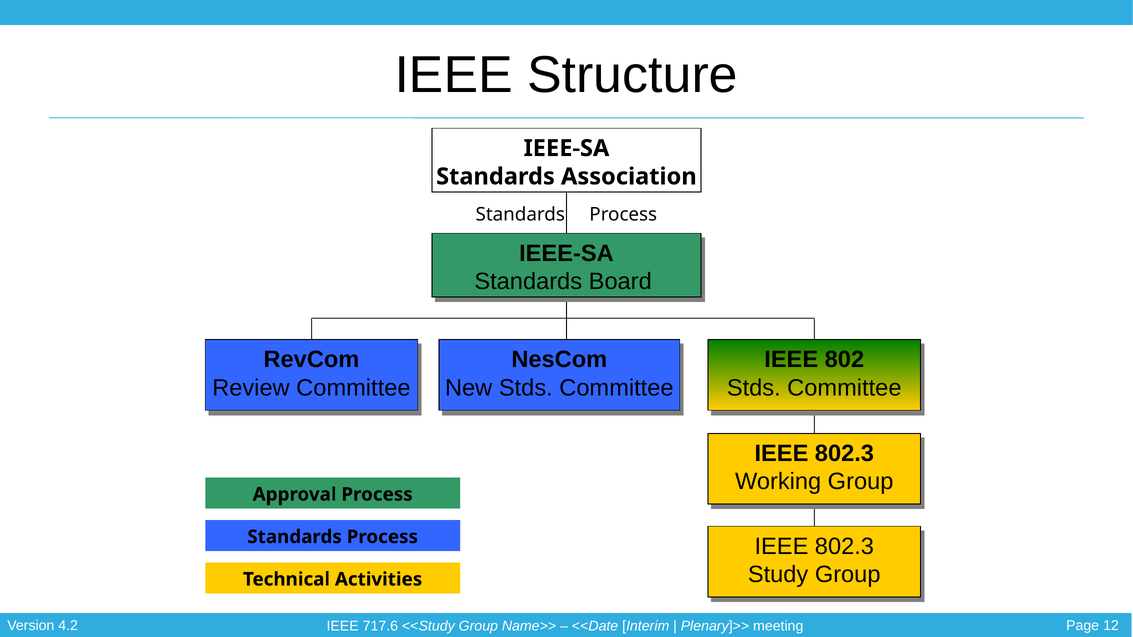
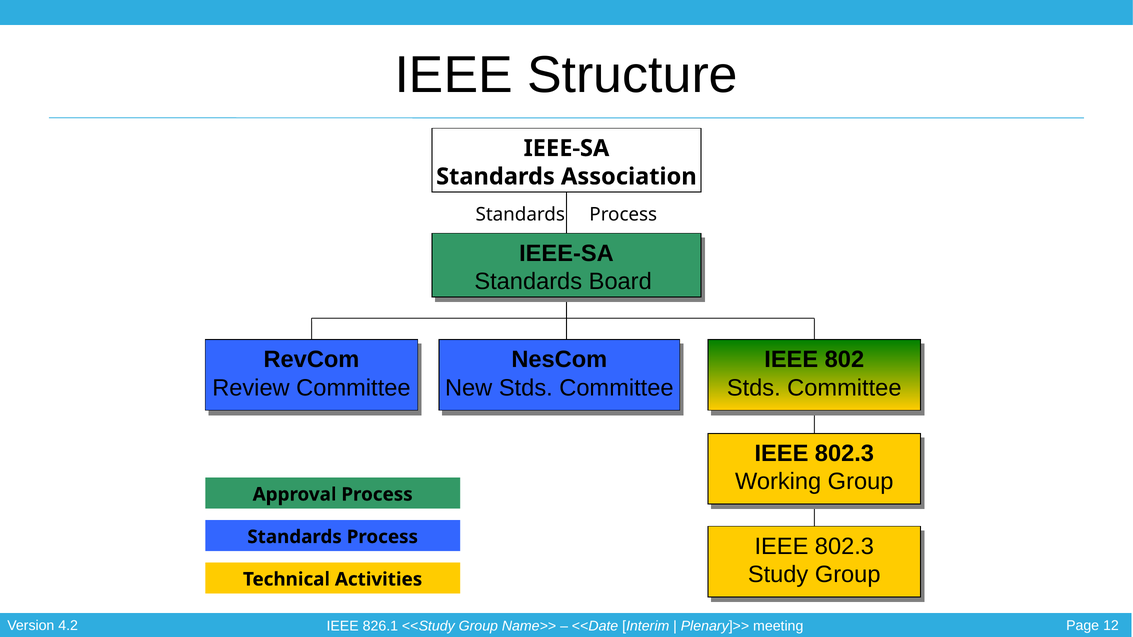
717.6: 717.6 -> 826.1
